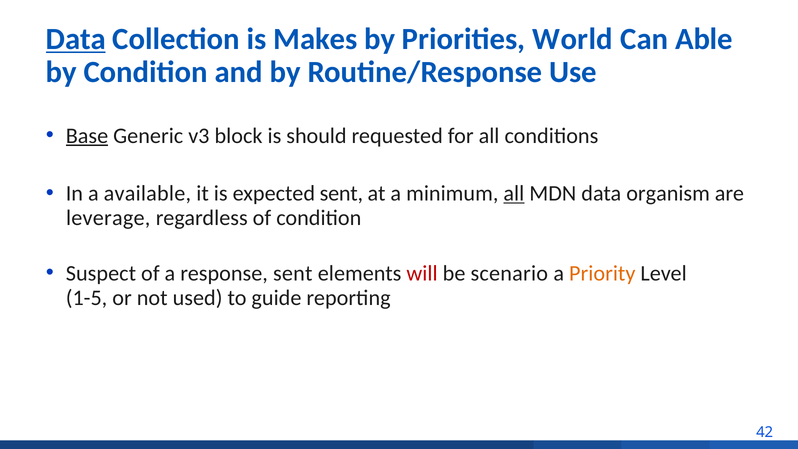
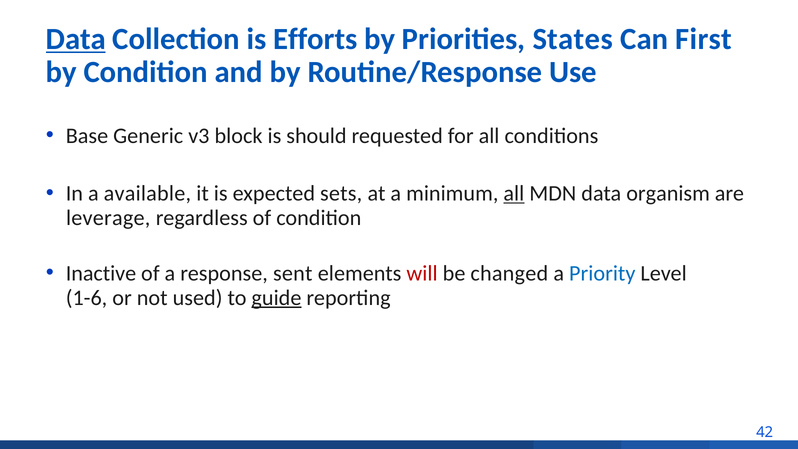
Makes: Makes -> Efforts
World: World -> States
Able: Able -> First
Base underline: present -> none
expected sent: sent -> sets
Suspect: Suspect -> Inactive
scenario: scenario -> changed
Priority colour: orange -> blue
1-5: 1-5 -> 1-6
guide underline: none -> present
